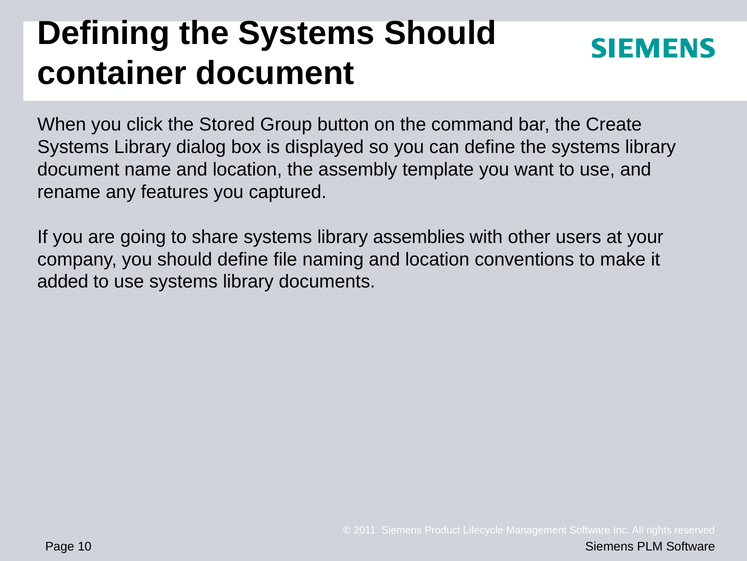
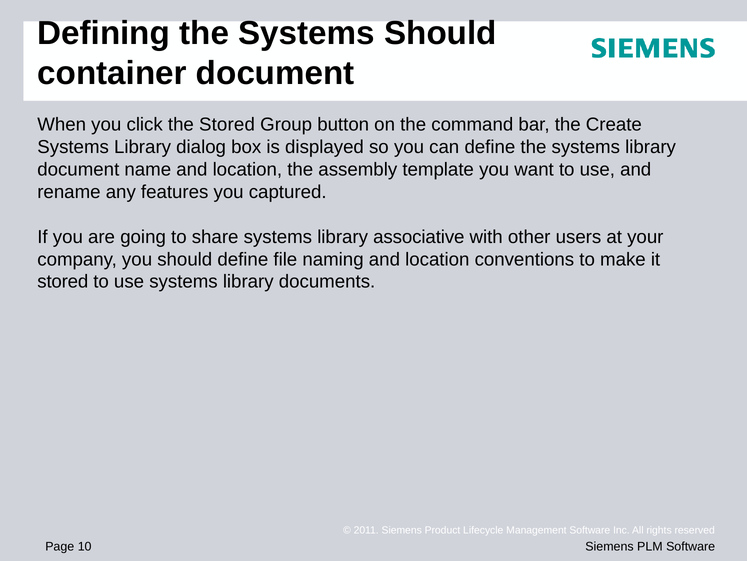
assemblies: assemblies -> associative
added at (63, 281): added -> stored
